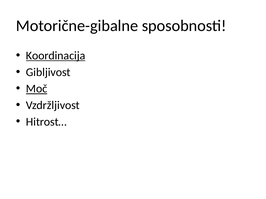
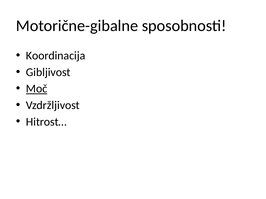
Koordinacija underline: present -> none
